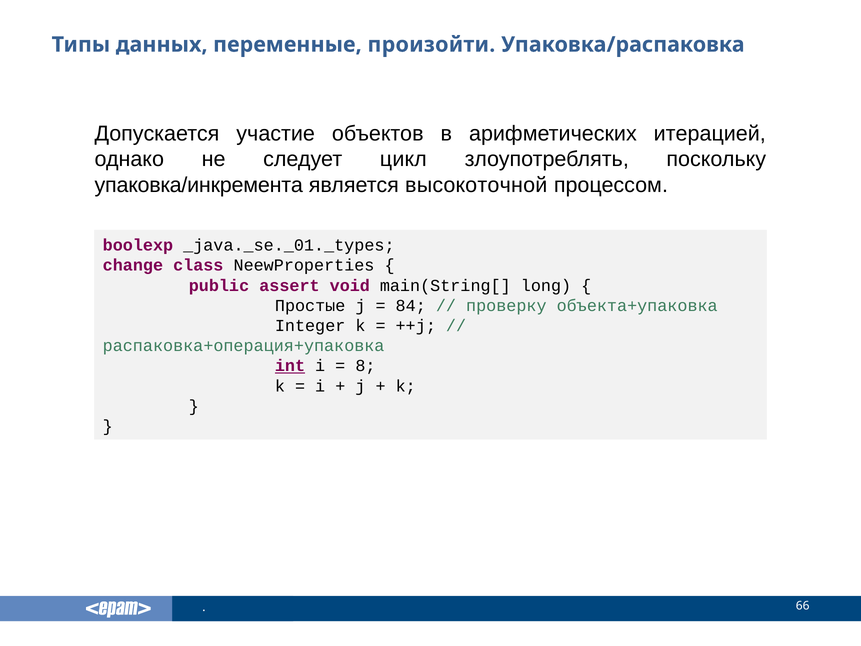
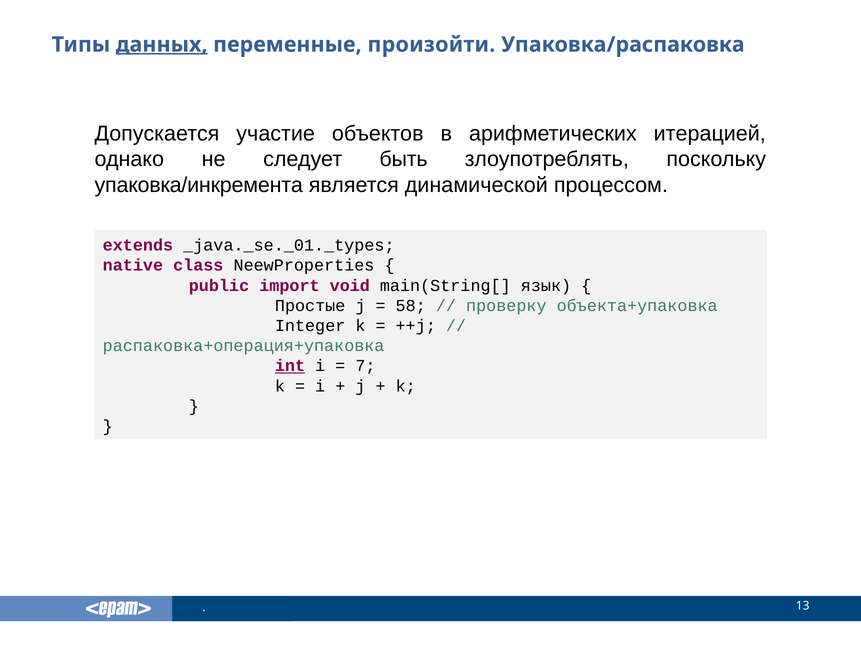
данных underline: none -> present
цикл: цикл -> быть
высокоточной: высокоточной -> динамической
boolexp: boolexp -> extends
change: change -> native
assert: assert -> import
long: long -> язык
84: 84 -> 58
8: 8 -> 7
66: 66 -> 13
